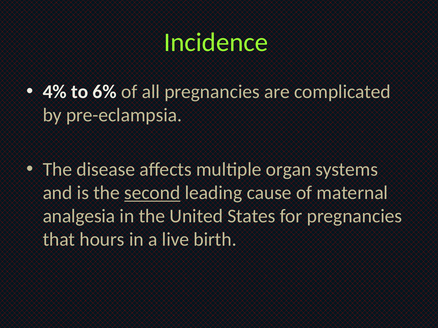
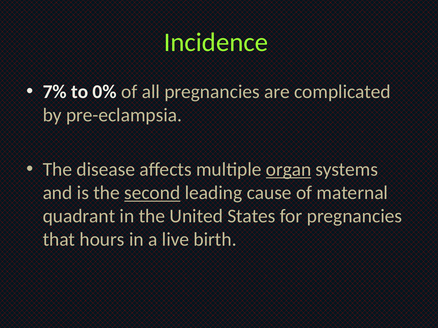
4%: 4% -> 7%
6%: 6% -> 0%
organ underline: none -> present
analgesia: analgesia -> quadrant
